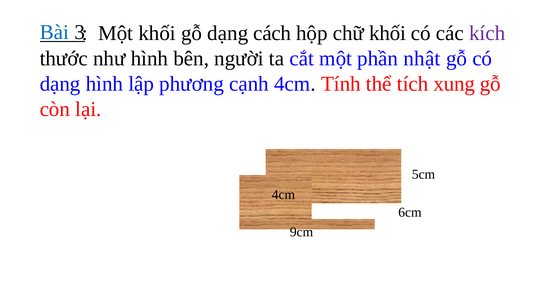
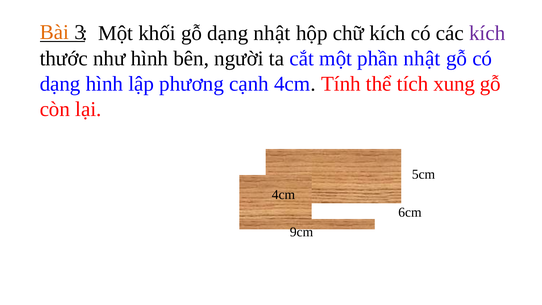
Bài colour: blue -> orange
dạng cách: cách -> nhật
chữ khối: khối -> kích
